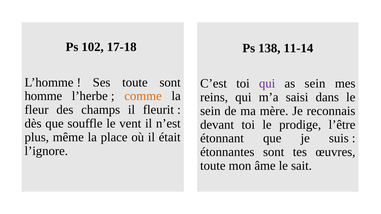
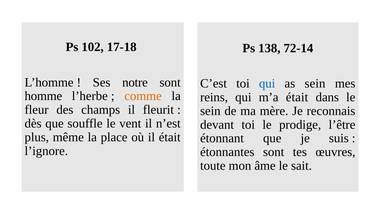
11-14: 11-14 -> 72-14
Ses toute: toute -> notre
qui at (267, 84) colour: purple -> blue
m’a saisi: saisi -> était
